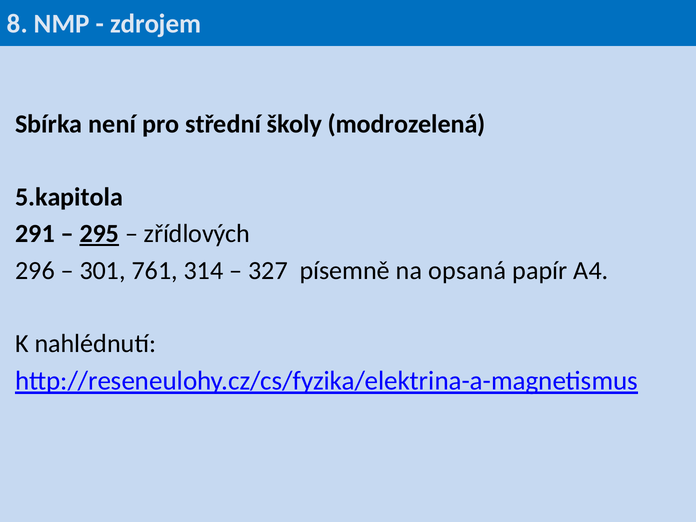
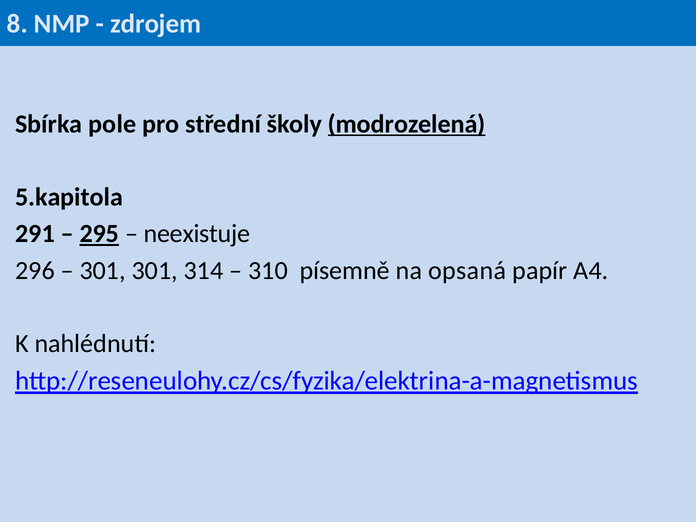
není: není -> pole
modrozelená underline: none -> present
zřídlových: zřídlových -> neexistuje
301 761: 761 -> 301
327: 327 -> 310
